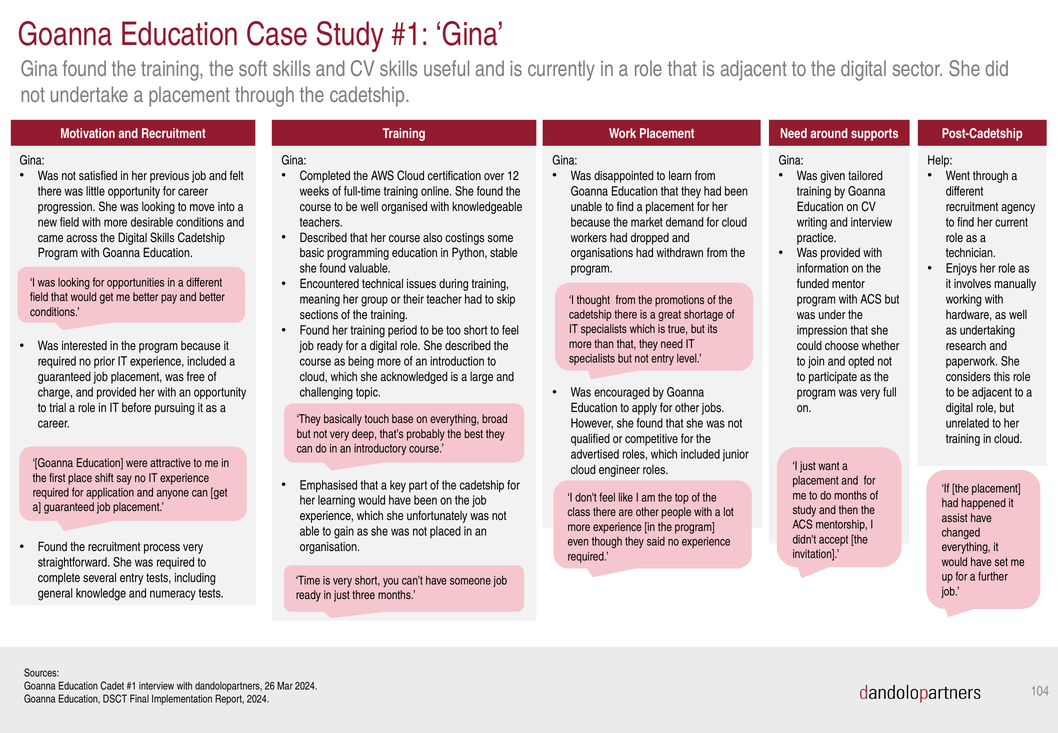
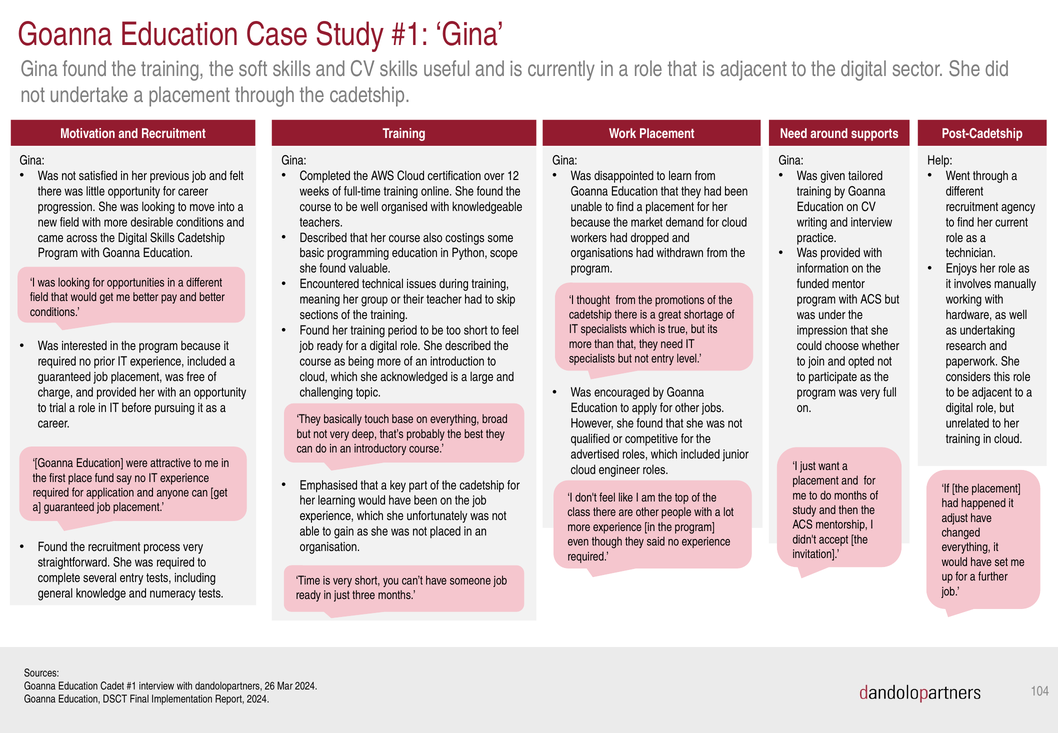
stable: stable -> scope
shift: shift -> fund
assist: assist -> adjust
